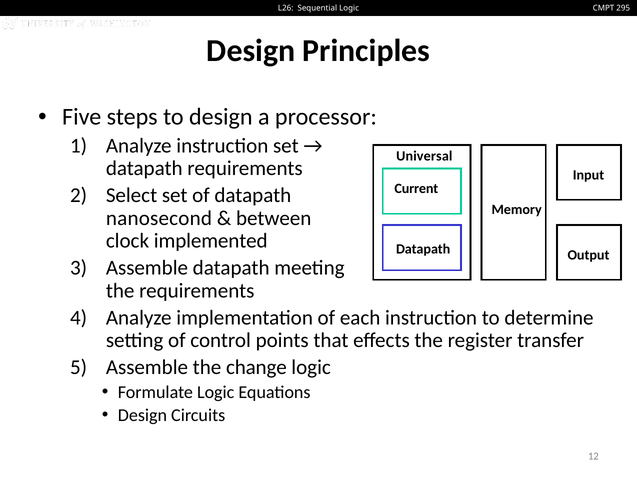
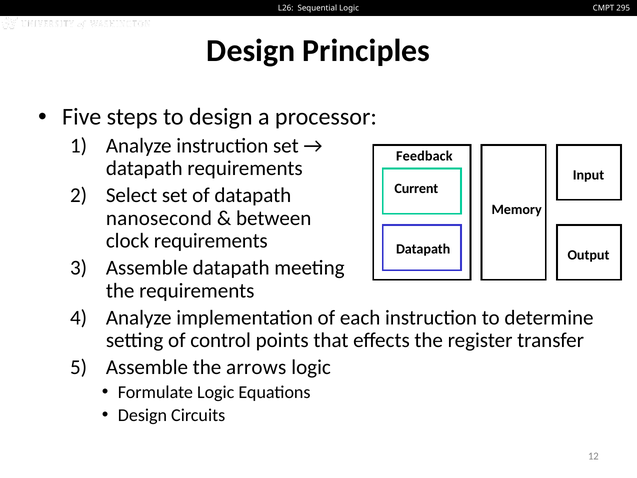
Universal: Universal -> Feedback
clock implemented: implemented -> requirements
change: change -> arrows
